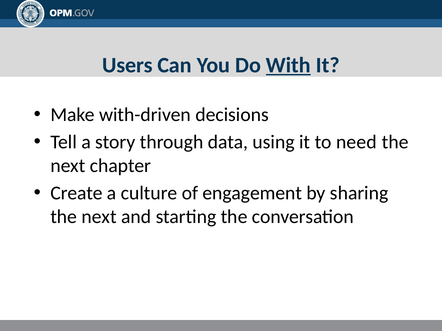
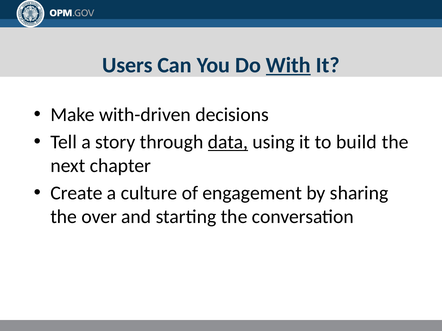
data underline: none -> present
need: need -> build
next at (99, 217): next -> over
